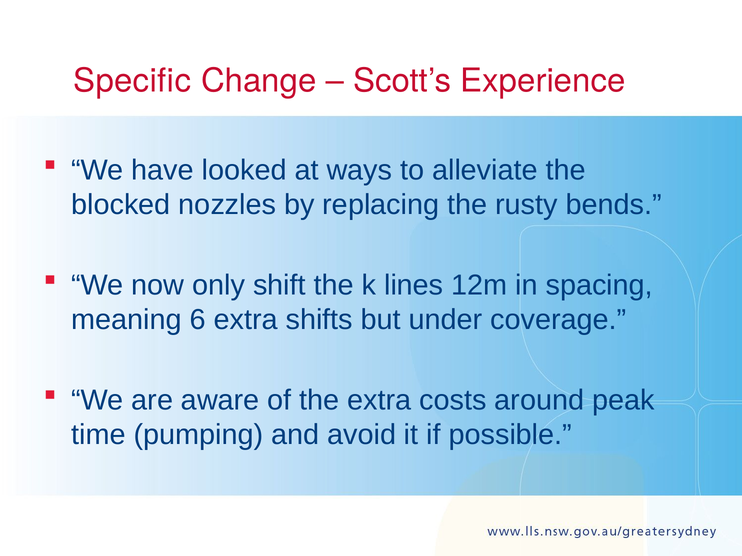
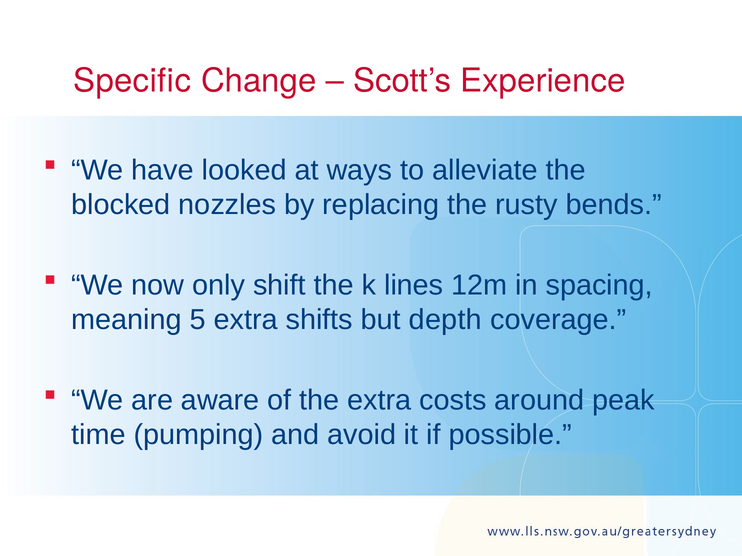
6: 6 -> 5
under: under -> depth
